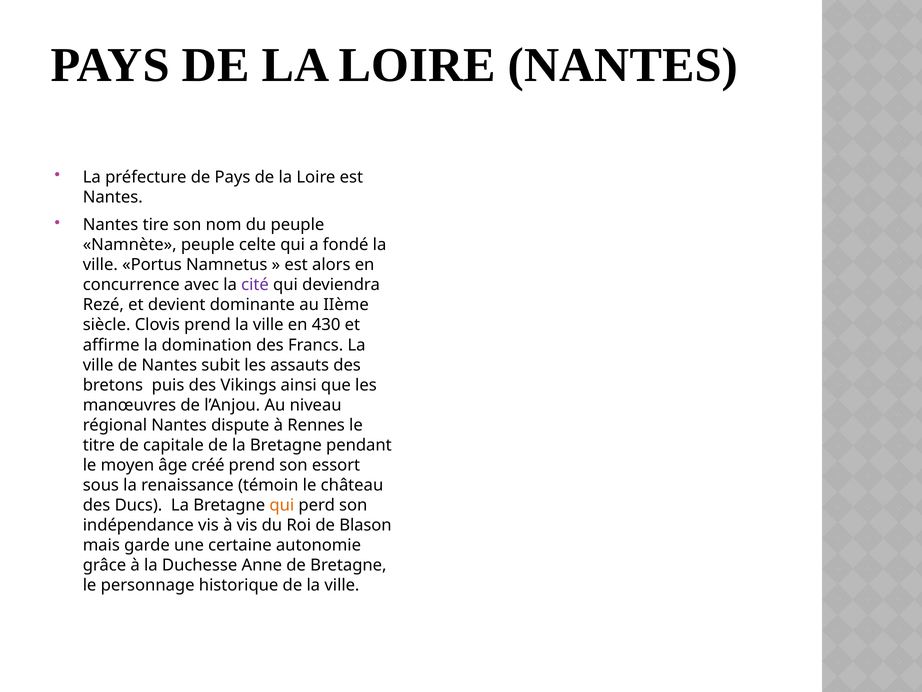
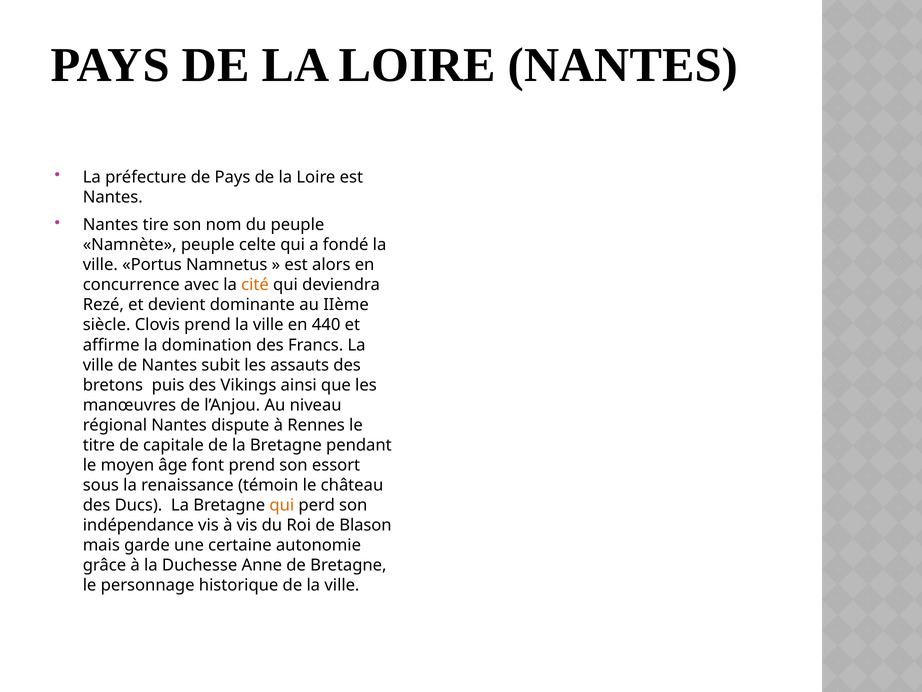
cité colour: purple -> orange
430: 430 -> 440
créé: créé -> font
